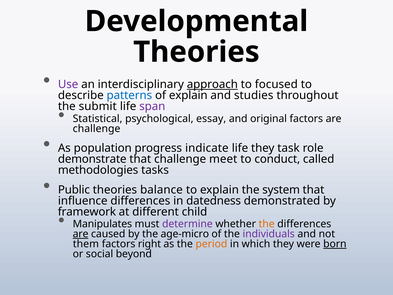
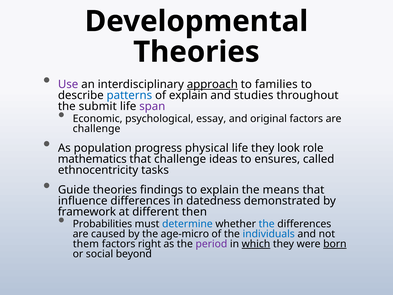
focused: focused -> families
Statistical: Statistical -> Economic
indicate: indicate -> physical
task: task -> look
demonstrate: demonstrate -> mathematics
meet: meet -> ideas
conduct: conduct -> ensures
methodologies: methodologies -> ethnocentricity
Public: Public -> Guide
balance: balance -> findings
system: system -> means
child: child -> then
Manipulates: Manipulates -> Probabilities
determine colour: purple -> blue
the at (267, 224) colour: orange -> blue
are at (81, 234) underline: present -> none
individuals colour: purple -> blue
period colour: orange -> purple
which underline: none -> present
